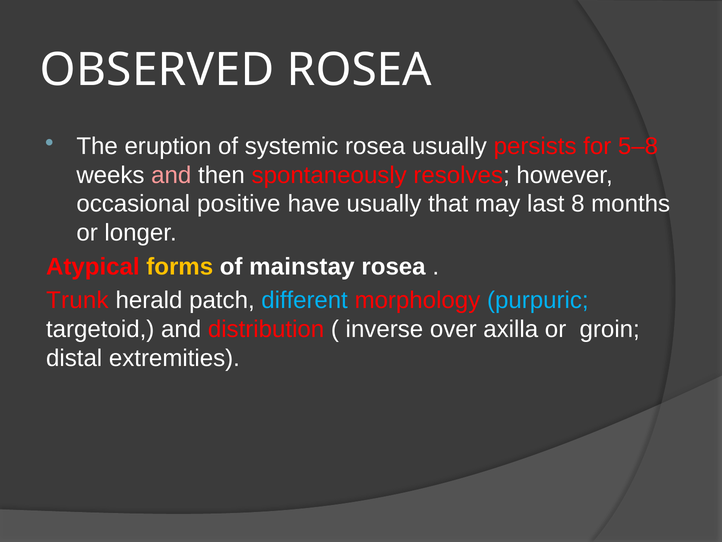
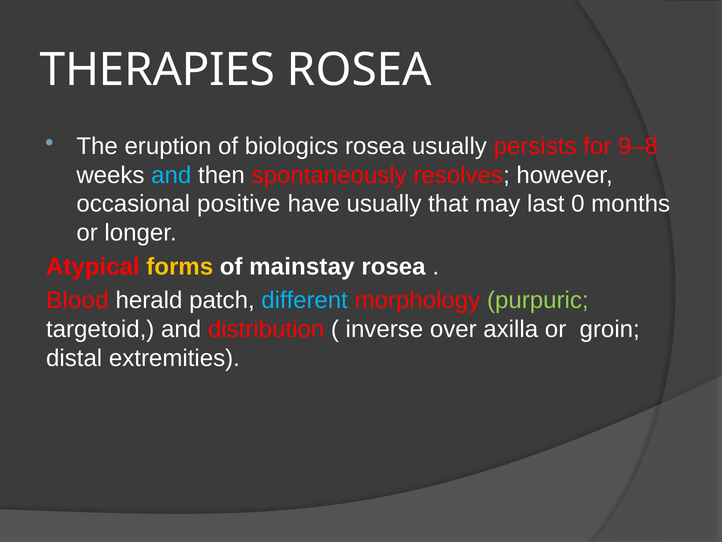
OBSERVED: OBSERVED -> THERAPIES
systemic: systemic -> biologics
5–8: 5–8 -> 9–8
and at (171, 175) colour: pink -> light blue
8: 8 -> 0
Trunk: Trunk -> Blood
purpuric colour: light blue -> light green
